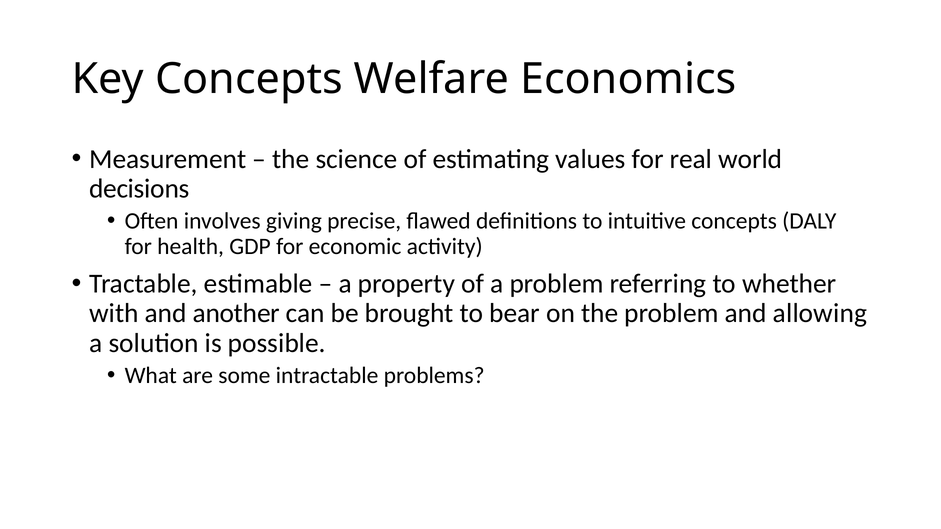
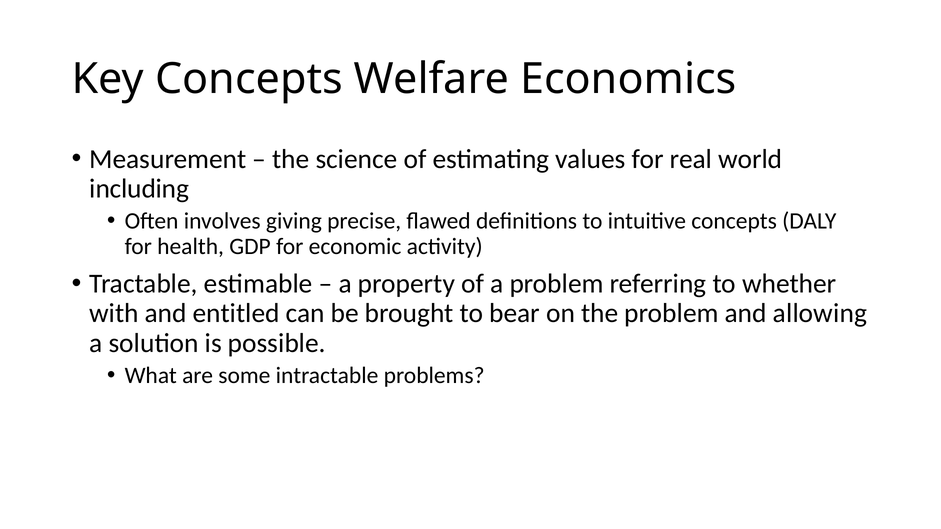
decisions: decisions -> including
another: another -> entitled
